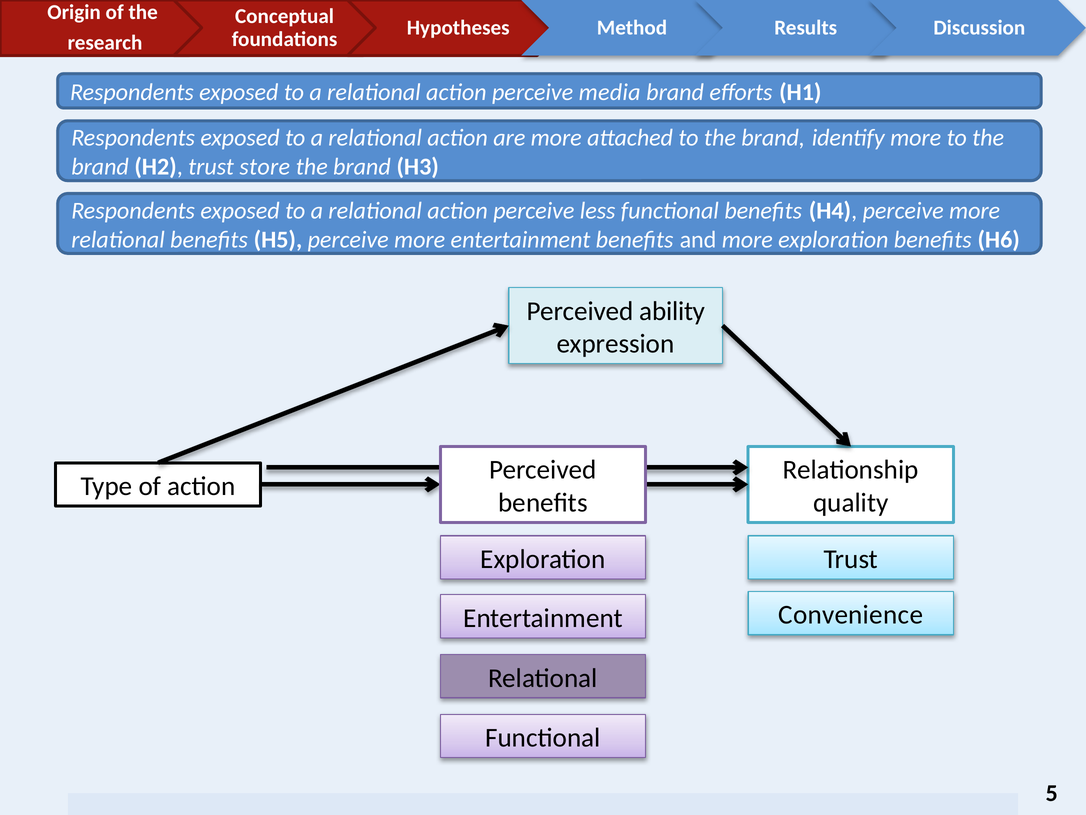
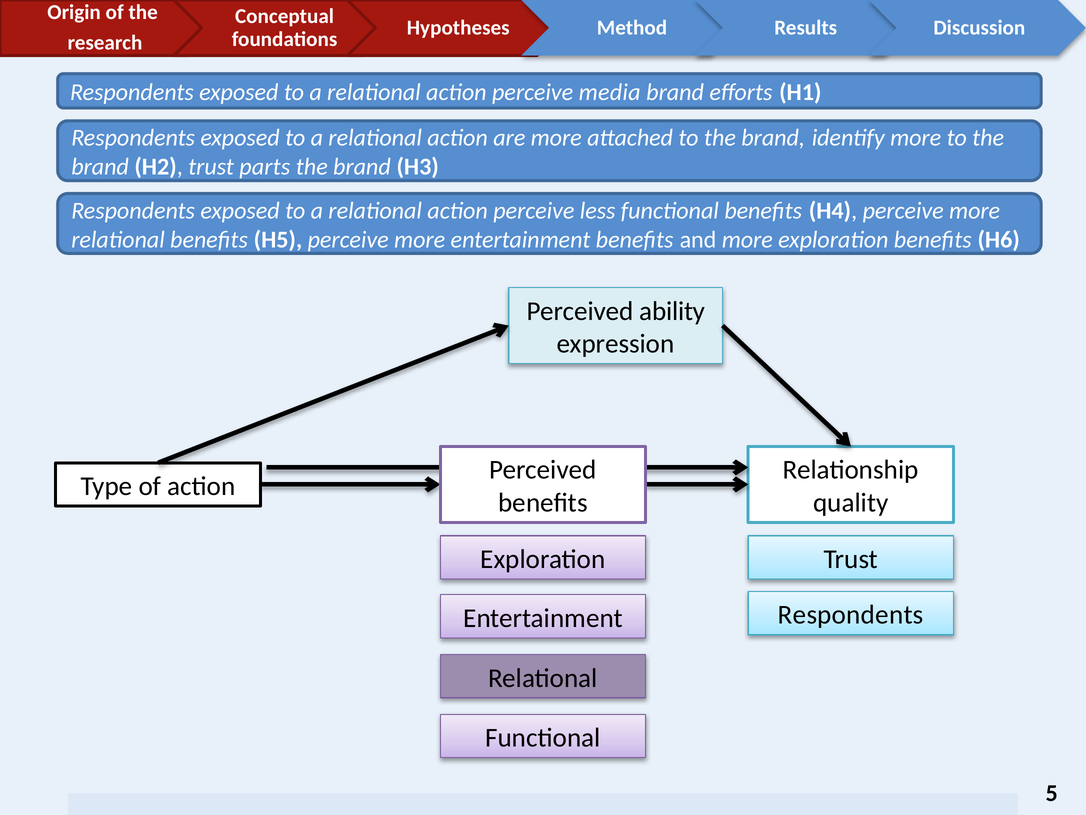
store: store -> parts
Convenience at (851, 615): Convenience -> Respondents
